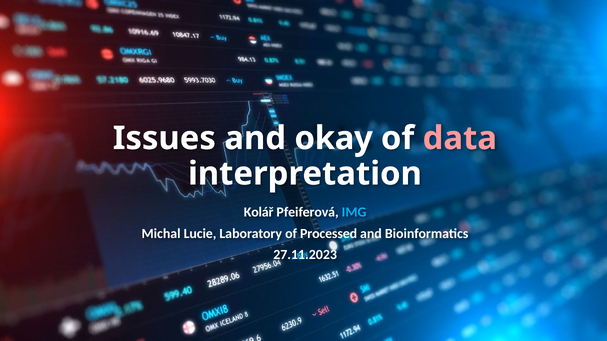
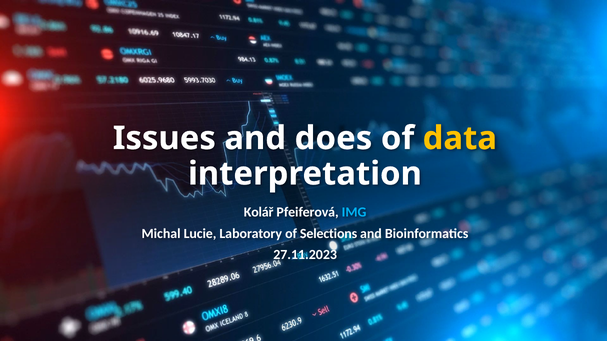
okay: okay -> does
data colour: pink -> yellow
Processed: Processed -> Selections
